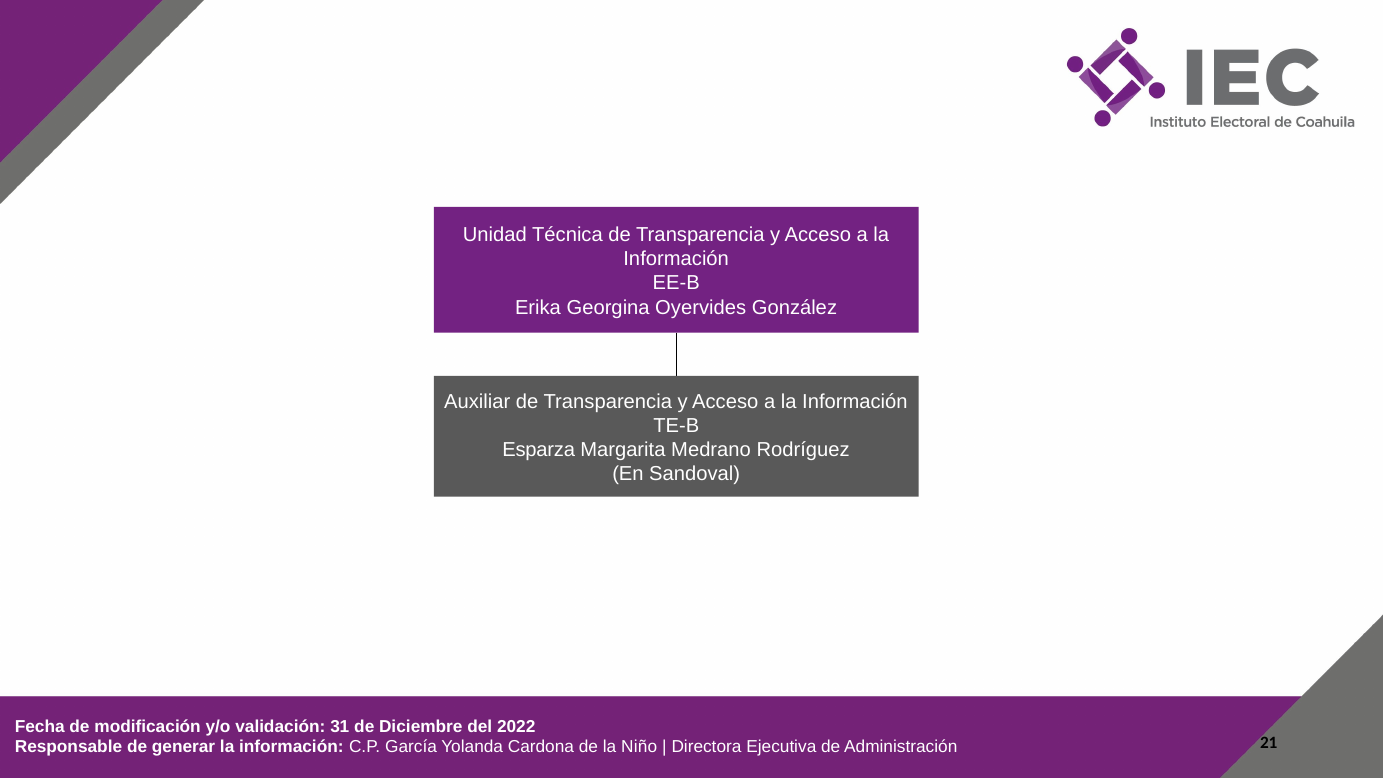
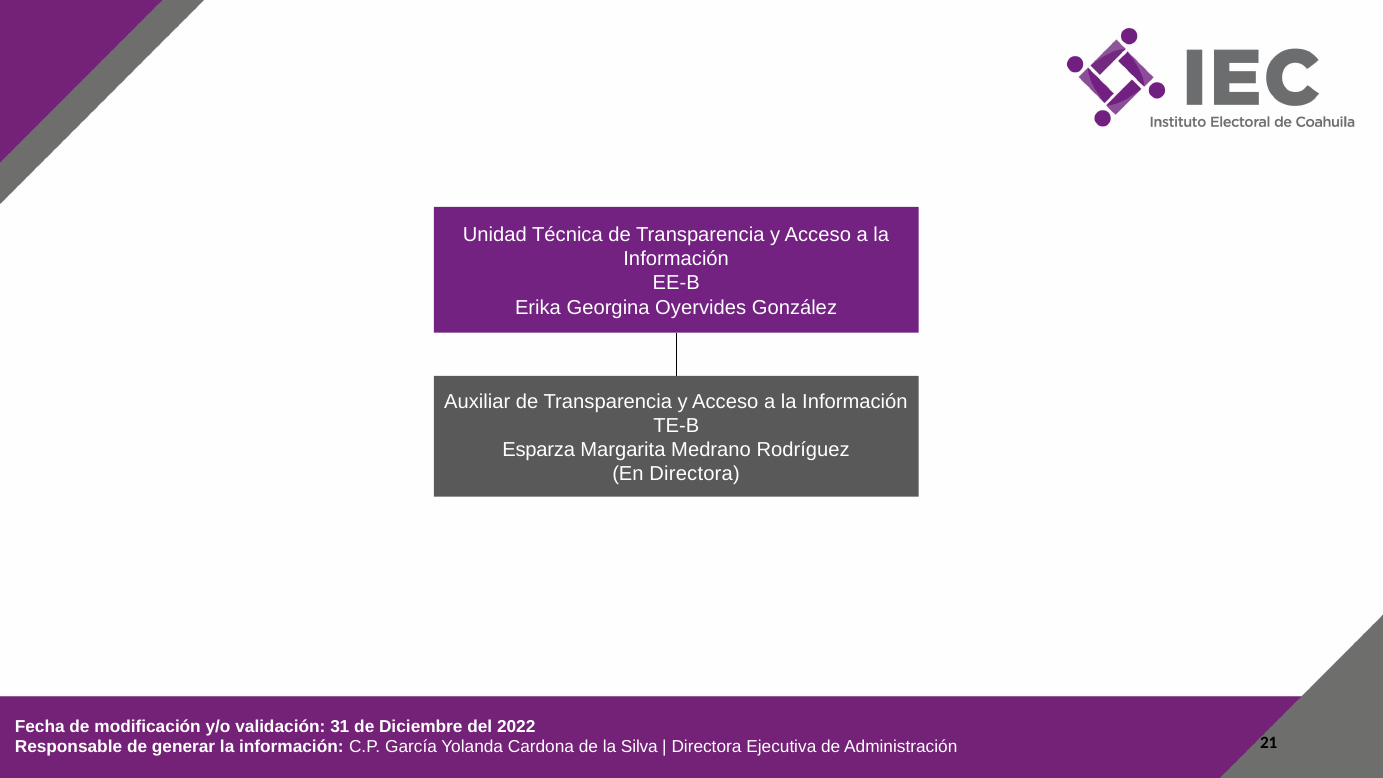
En Sandoval: Sandoval -> Directora
Niño: Niño -> Silva
